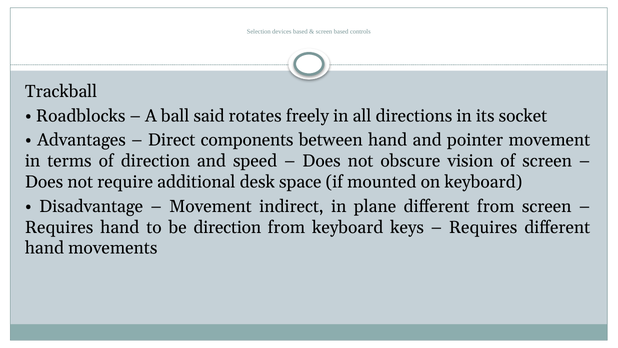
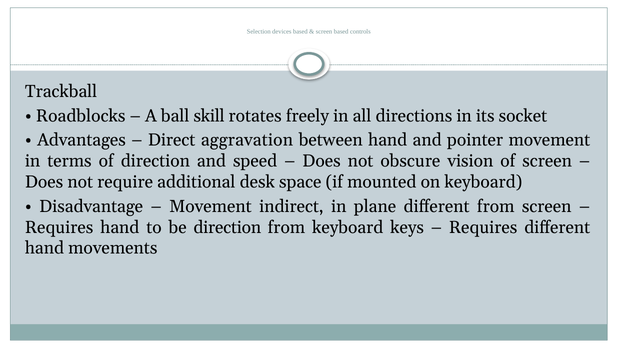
said: said -> skill
components: components -> aggravation
